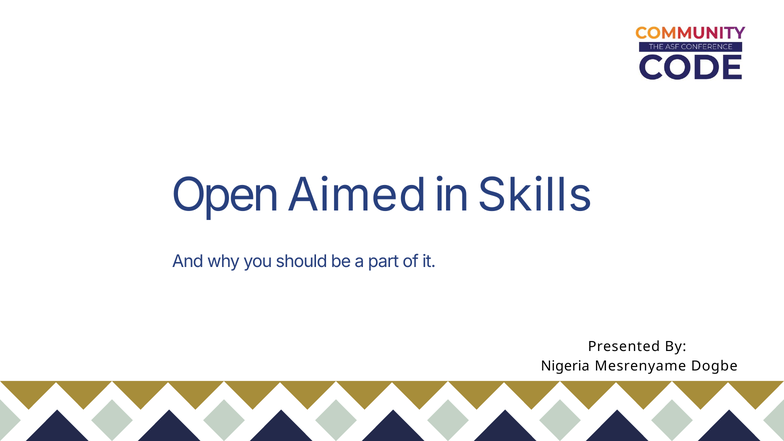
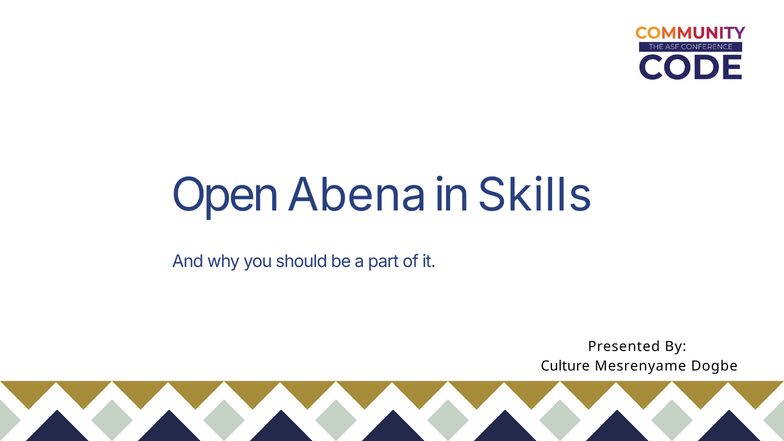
Aimed: Aimed -> Abena
Nigeria: Nigeria -> Culture
